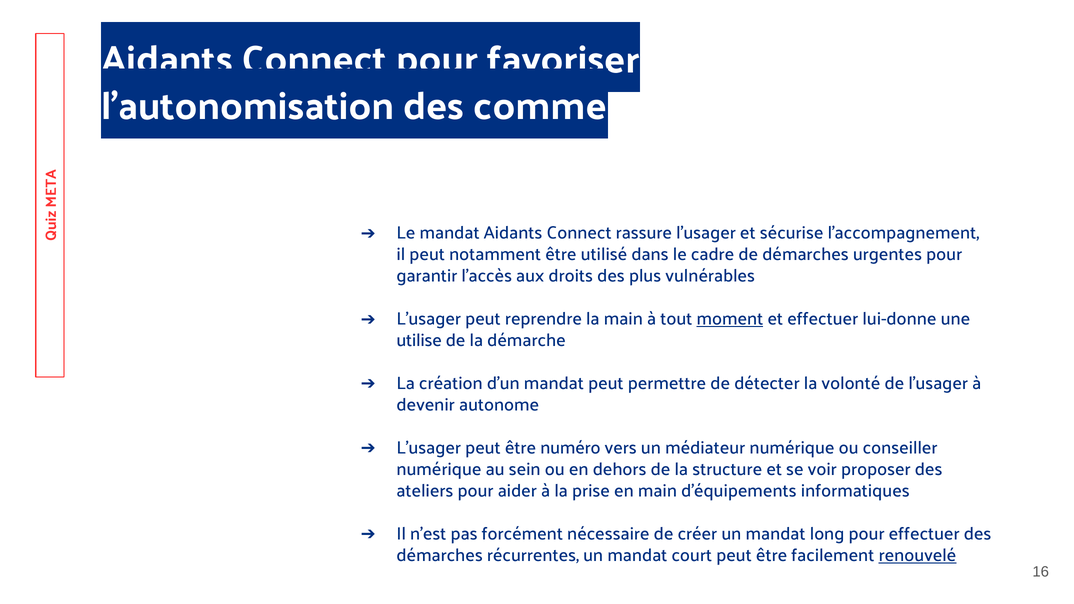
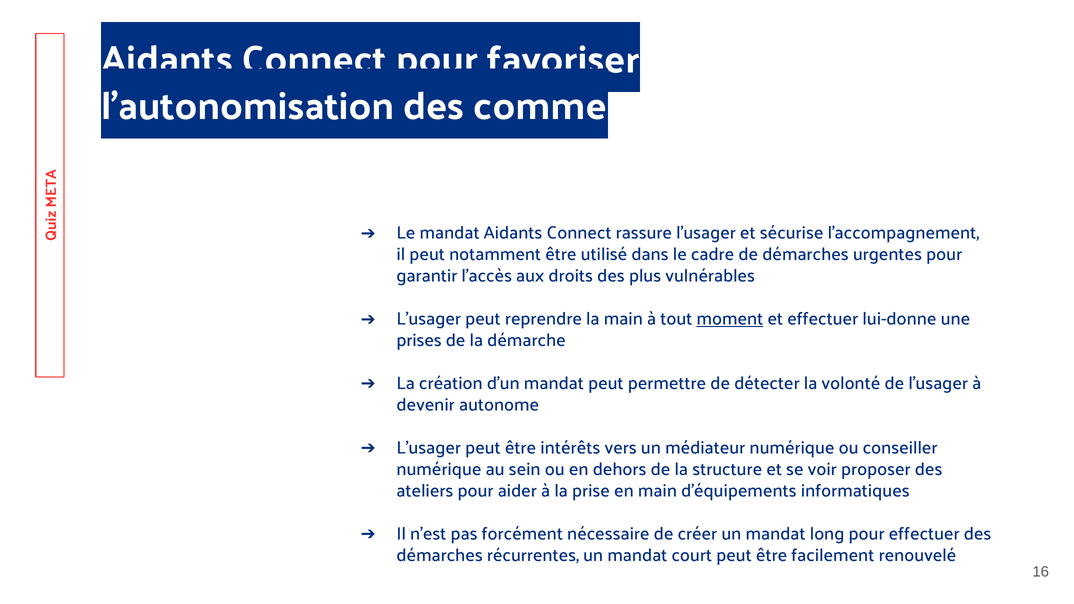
utilise: utilise -> prises
numéro: numéro -> intérêts
renouvelé underline: present -> none
